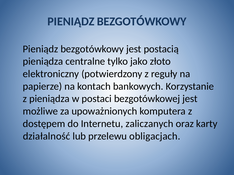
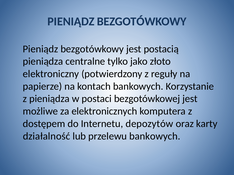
upoważnionych: upoważnionych -> elektronicznych
zaliczanych: zaliczanych -> depozytów
przelewu obligacjach: obligacjach -> bankowych
